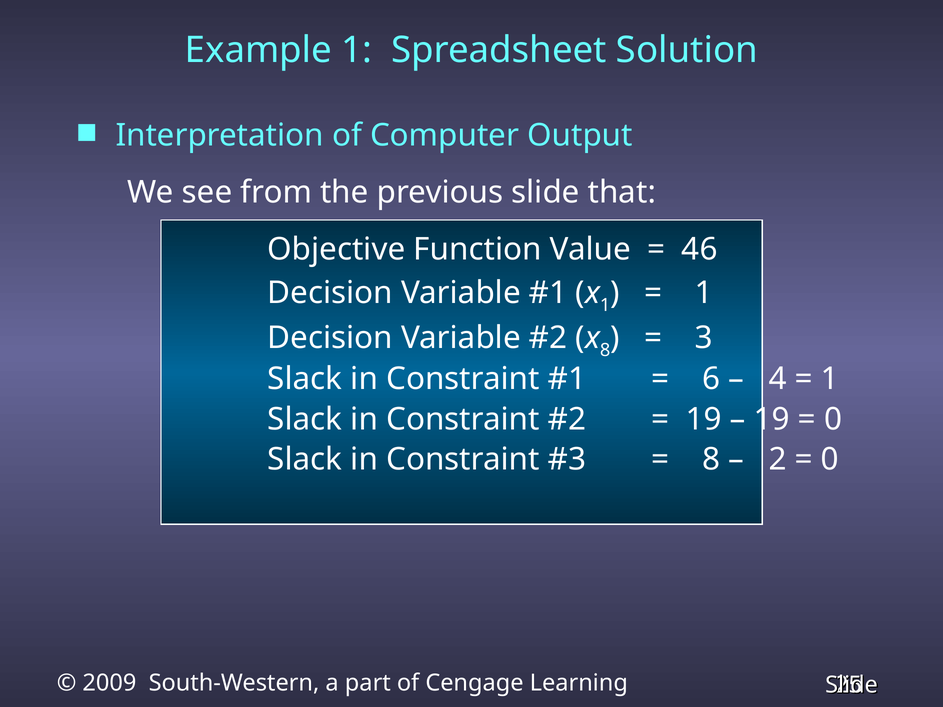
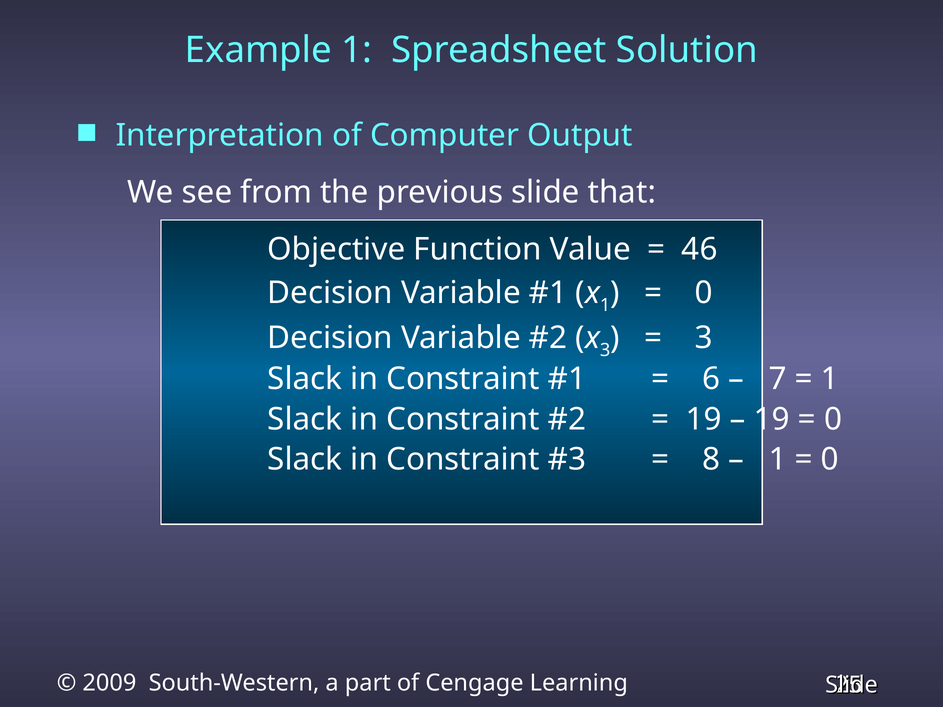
1 at (704, 293): 1 -> 0
8 at (605, 350): 8 -> 3
4: 4 -> 7
2 at (778, 460): 2 -> 1
